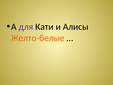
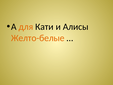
для colour: purple -> orange
